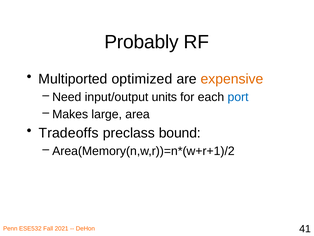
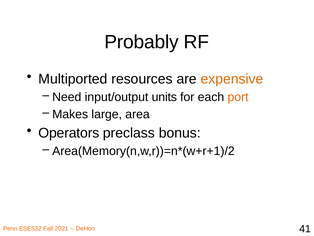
optimized: optimized -> resources
port colour: blue -> orange
Tradeoffs: Tradeoffs -> Operators
bound: bound -> bonus
